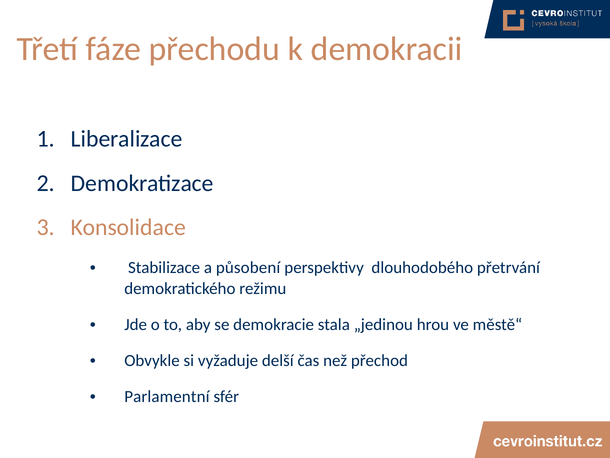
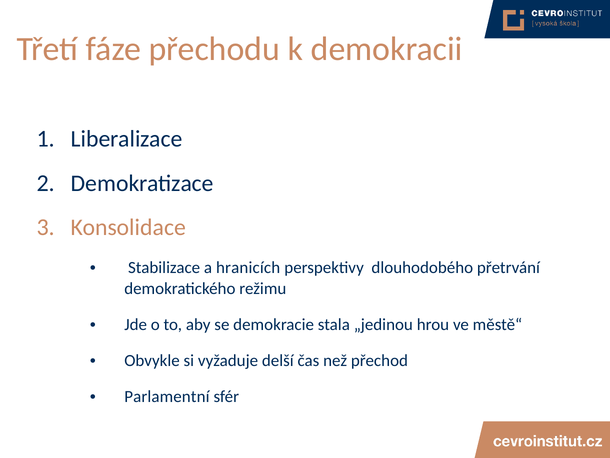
působení: působení -> hranicích
